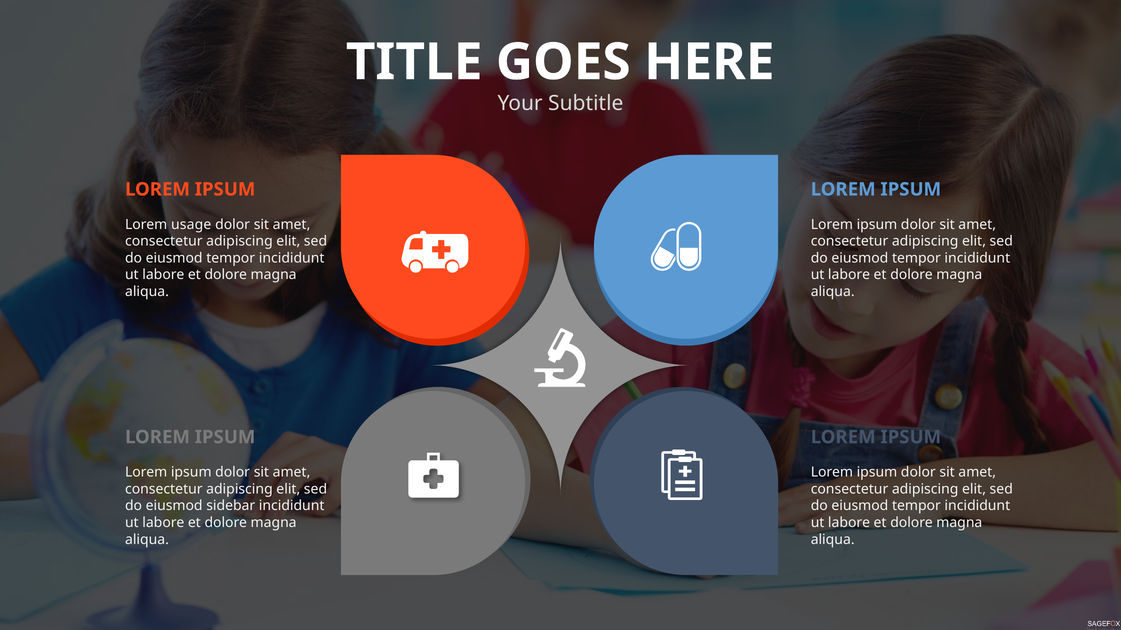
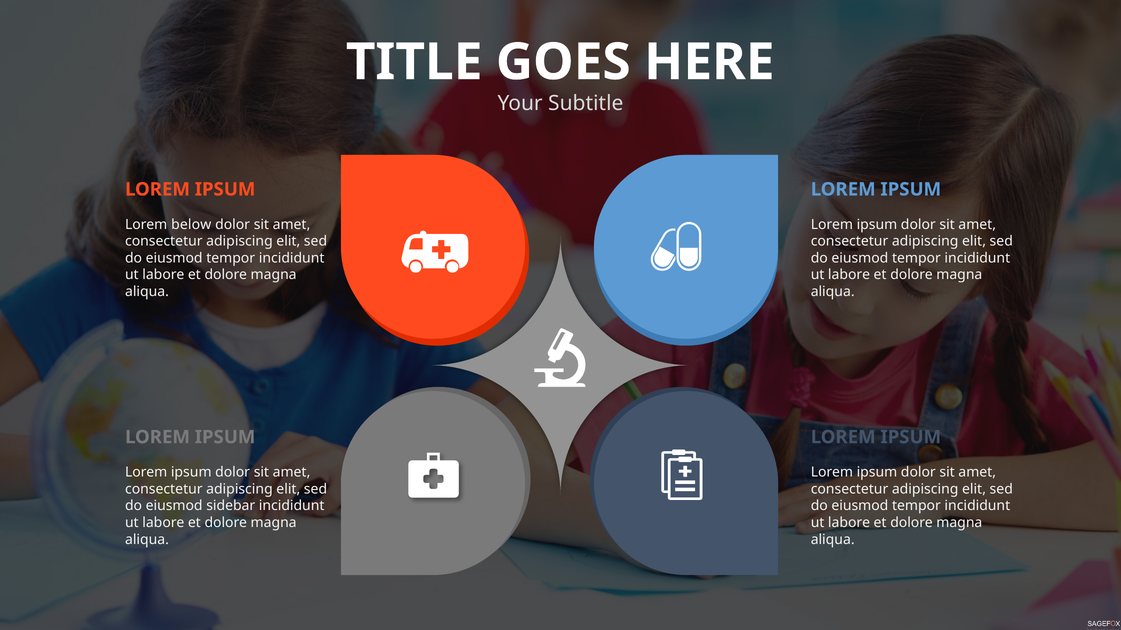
usage: usage -> below
